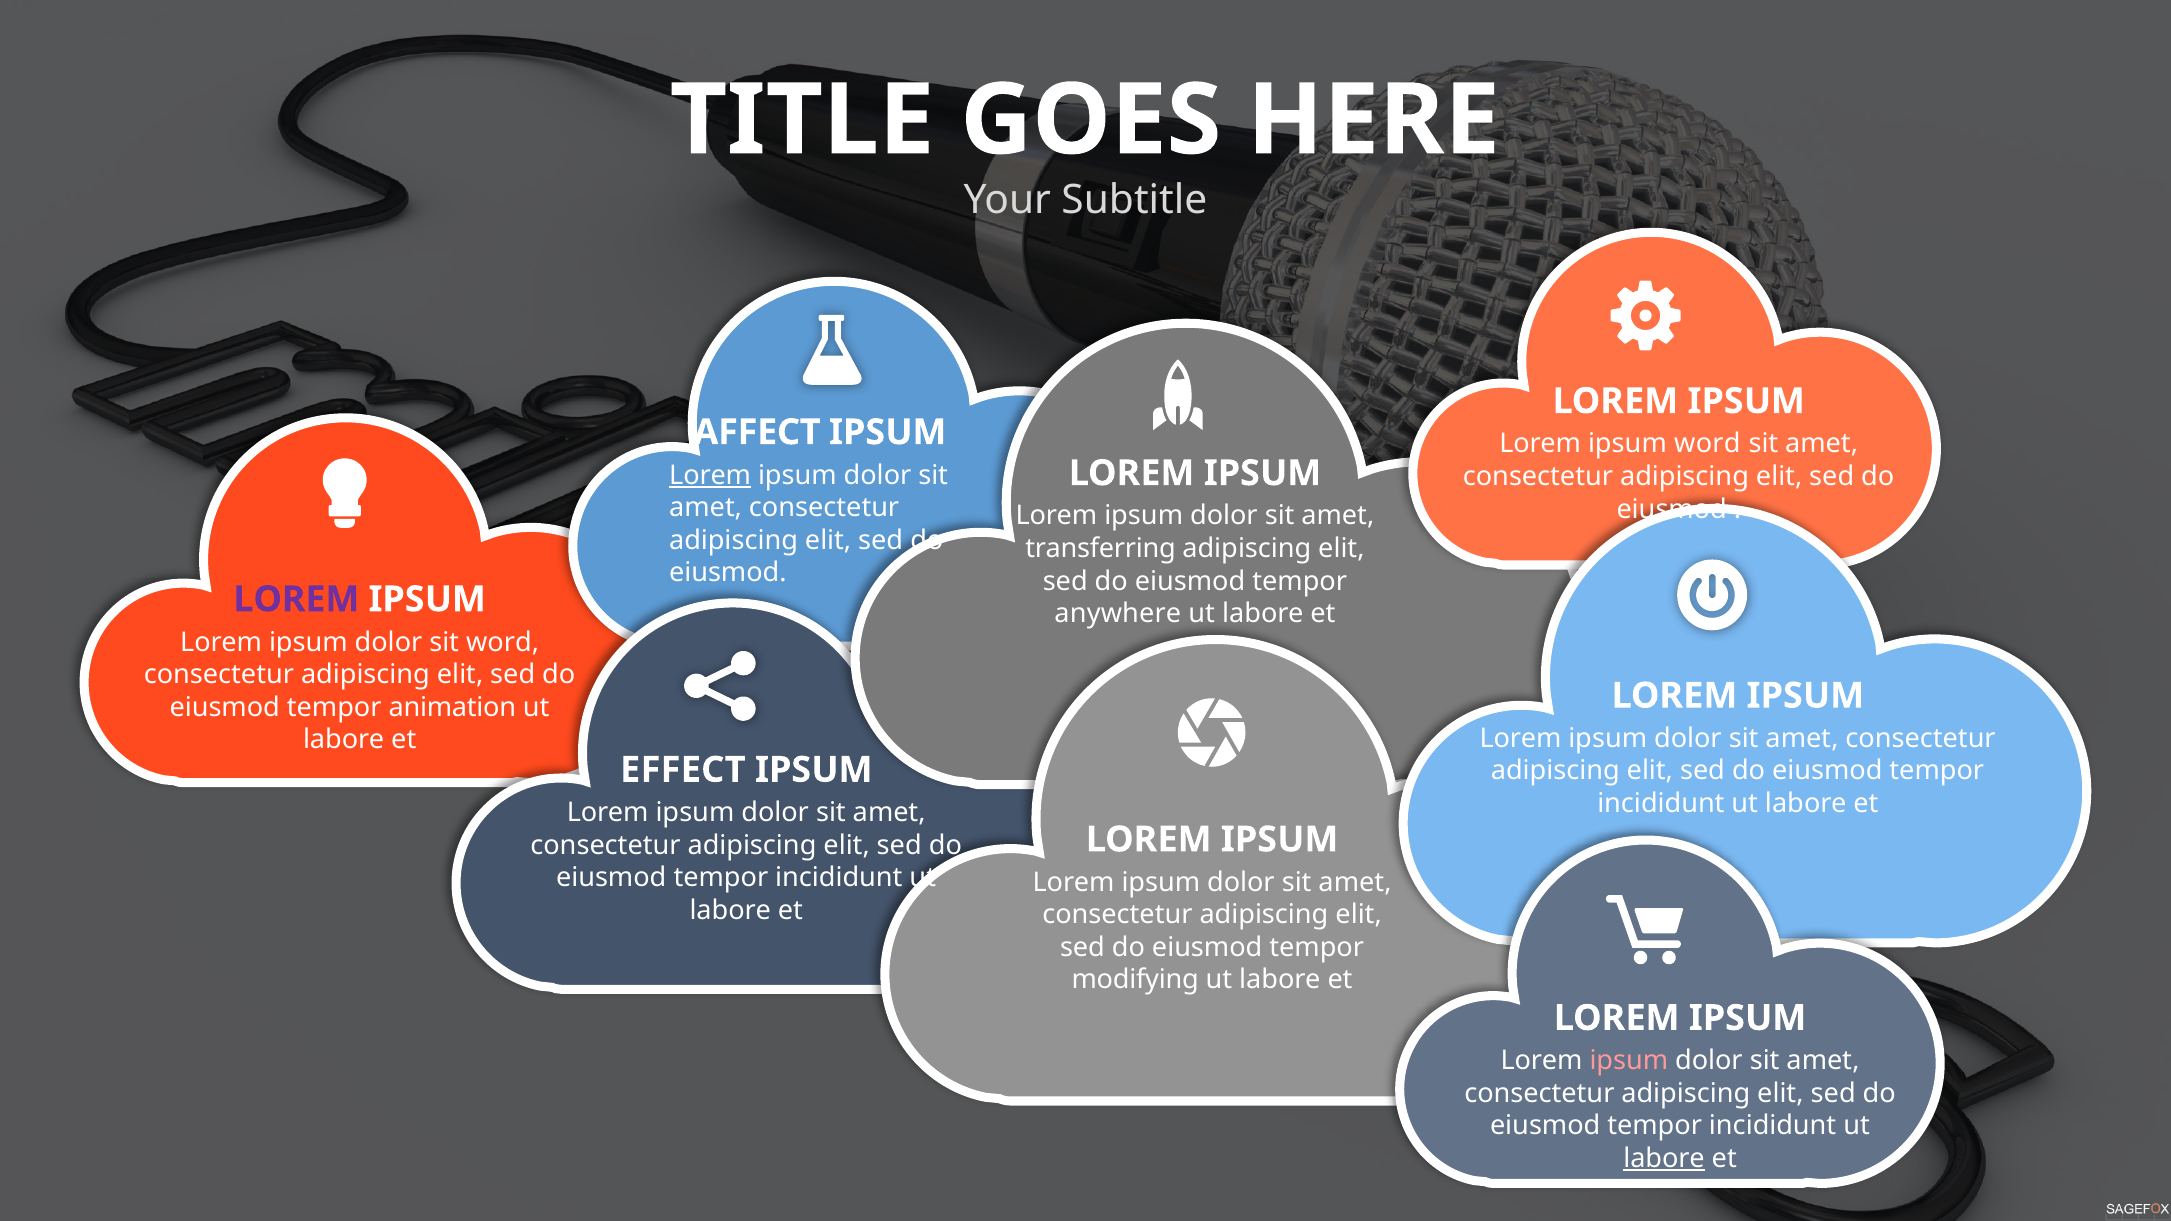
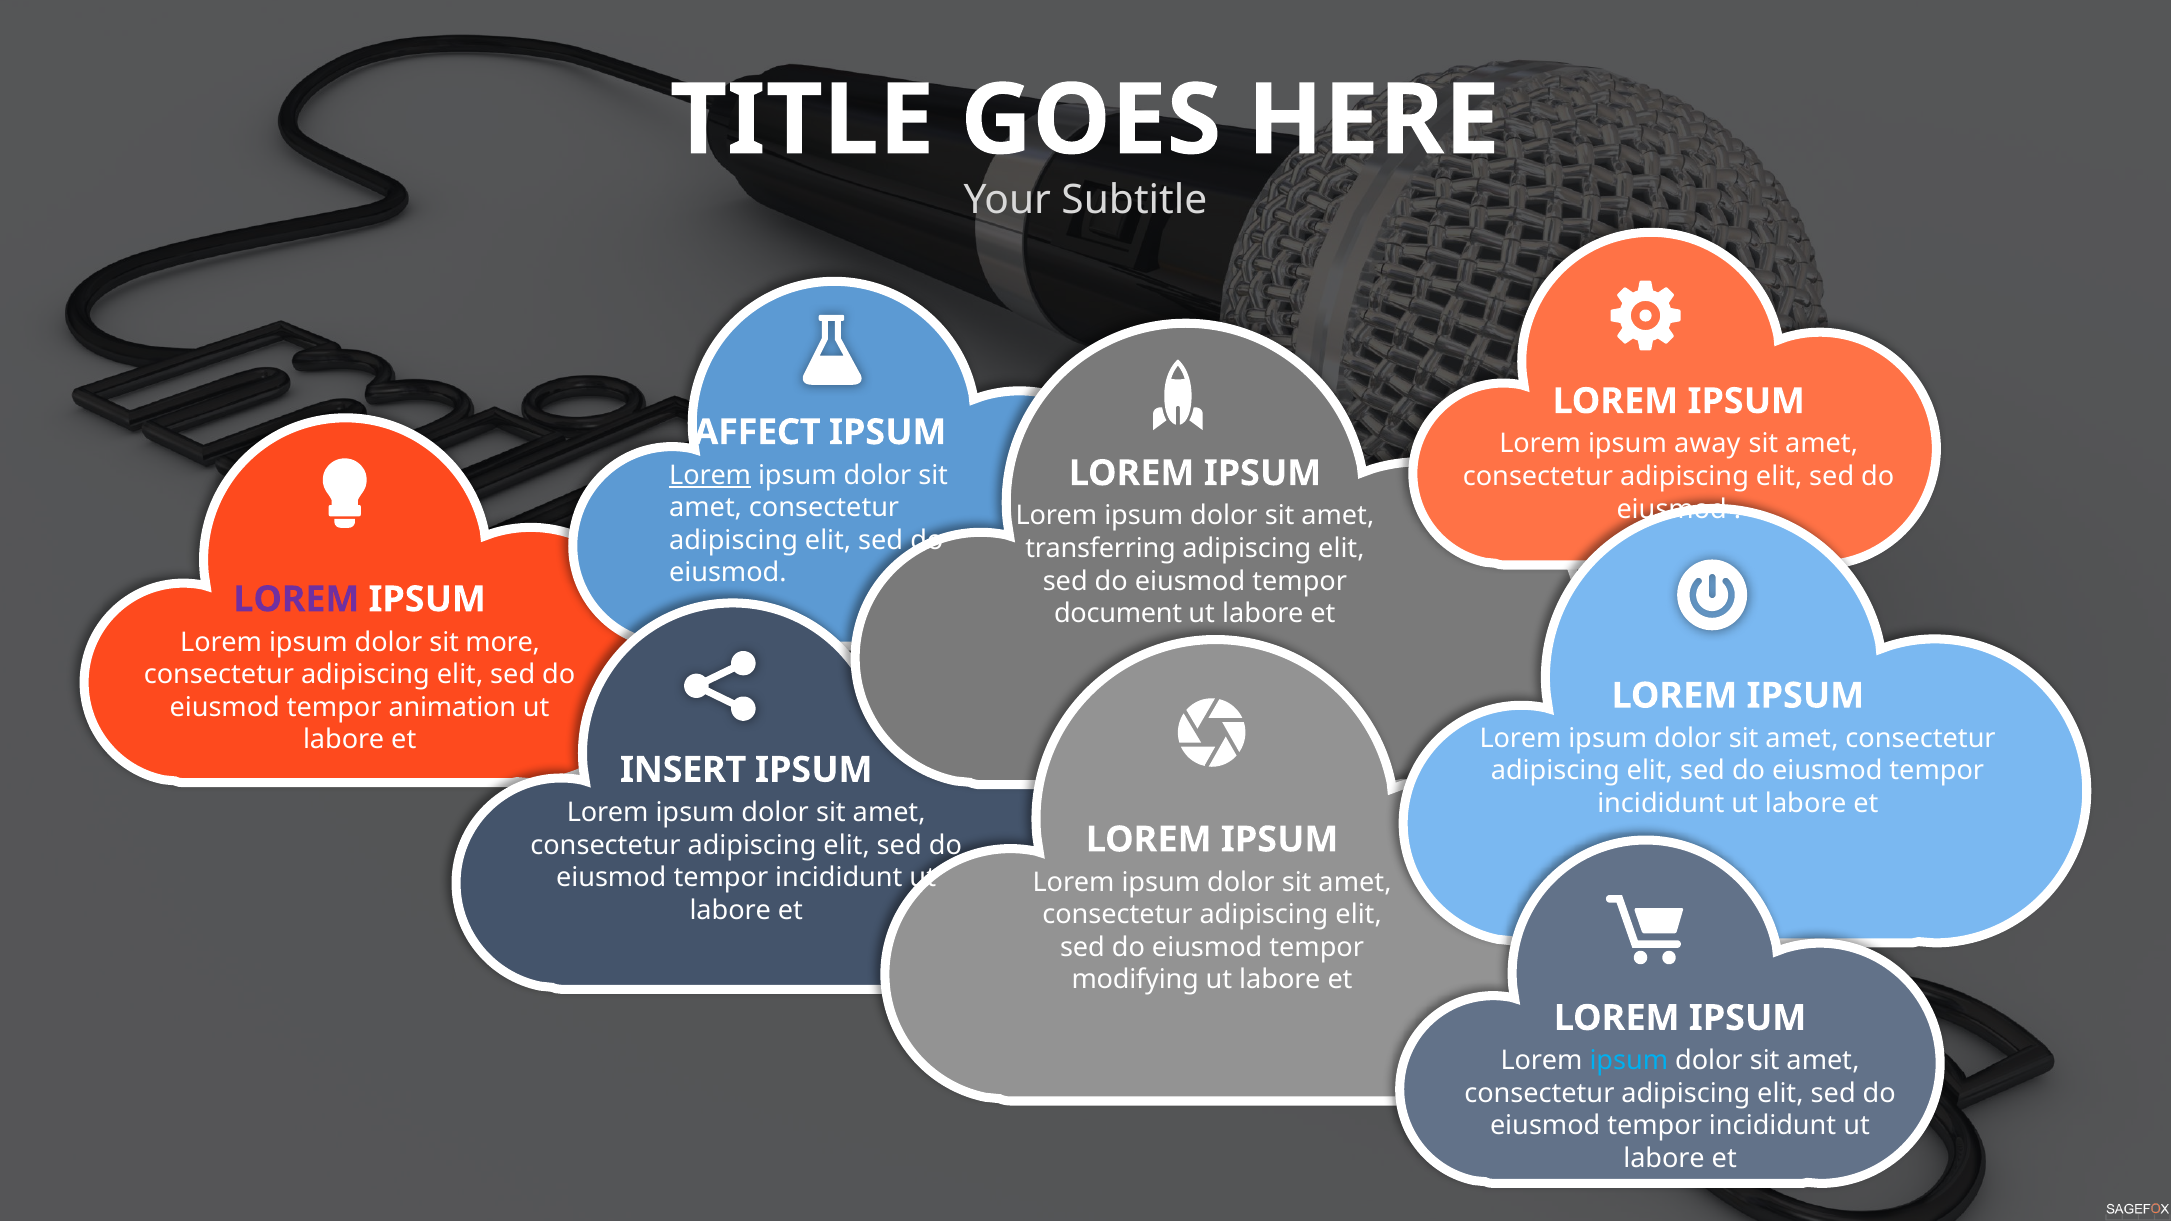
ipsum word: word -> away
anywhere: anywhere -> document
sit word: word -> more
EFFECT: EFFECT -> INSERT
ipsum at (1629, 1061) colour: pink -> light blue
labore at (1664, 1159) underline: present -> none
